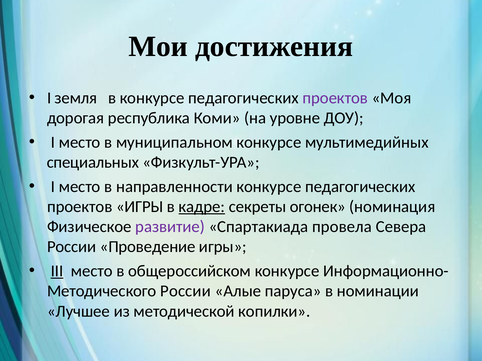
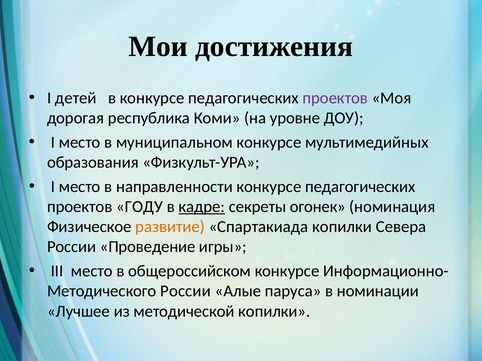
земля: земля -> детей
специальных: специальных -> образования
проектов ИГРЫ: ИГРЫ -> ГОДУ
развитие colour: purple -> orange
Спартакиада провела: провела -> копилки
III underline: present -> none
